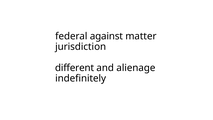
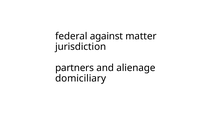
different: different -> partners
indefinitely: indefinitely -> domiciliary
